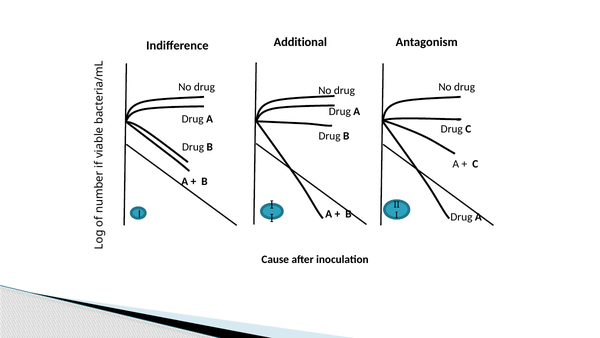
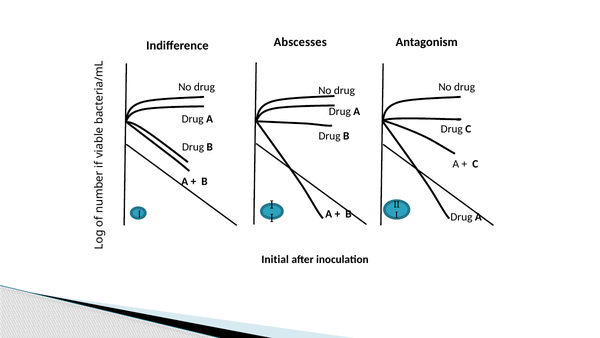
Additional: Additional -> Abscesses
Cause: Cause -> Initial
